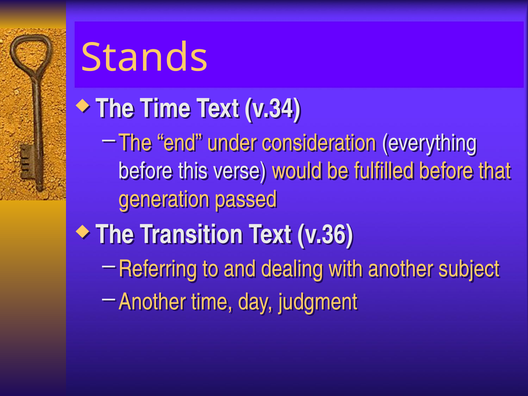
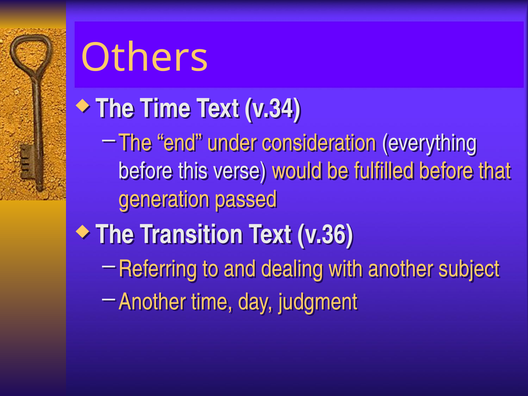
Stands: Stands -> Others
